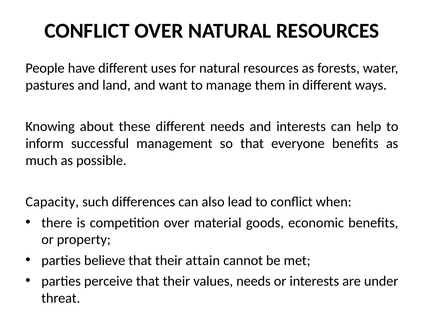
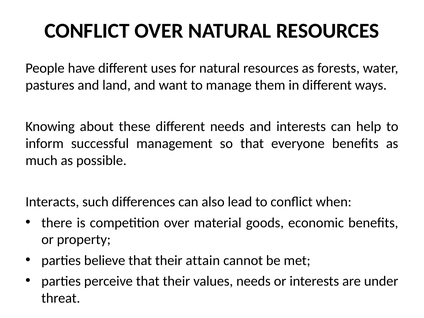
Capacity: Capacity -> Interacts
